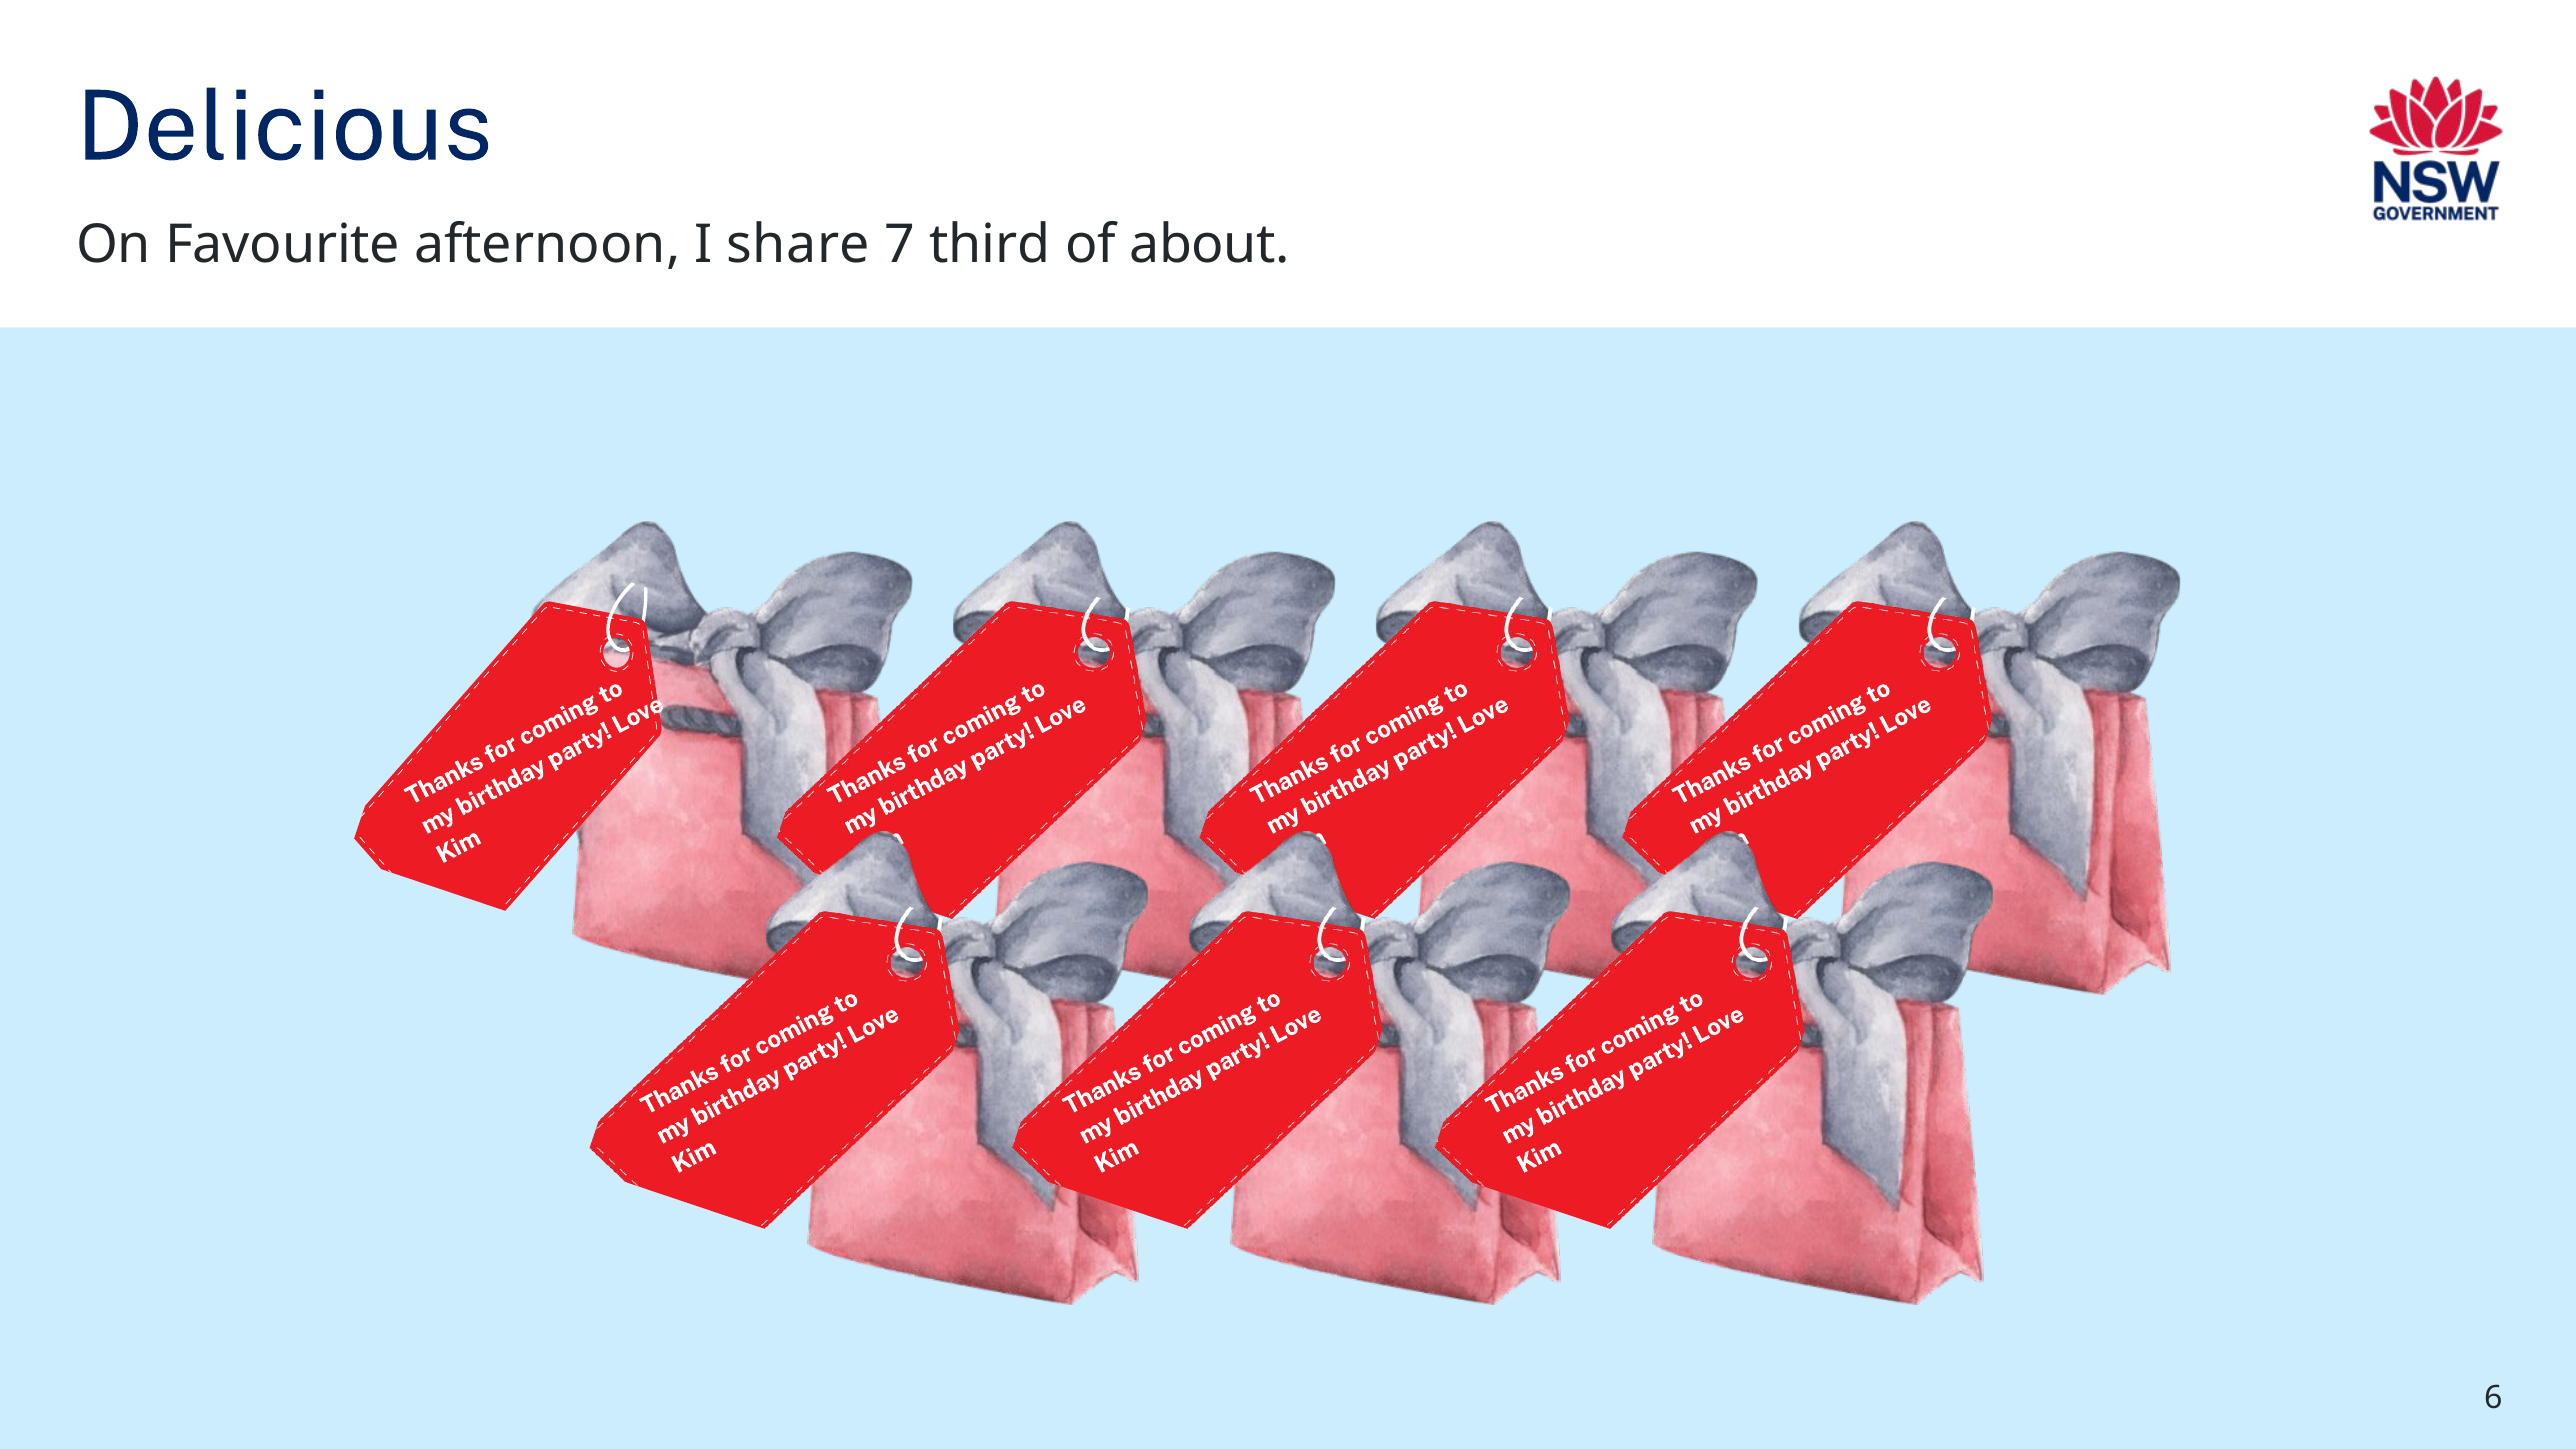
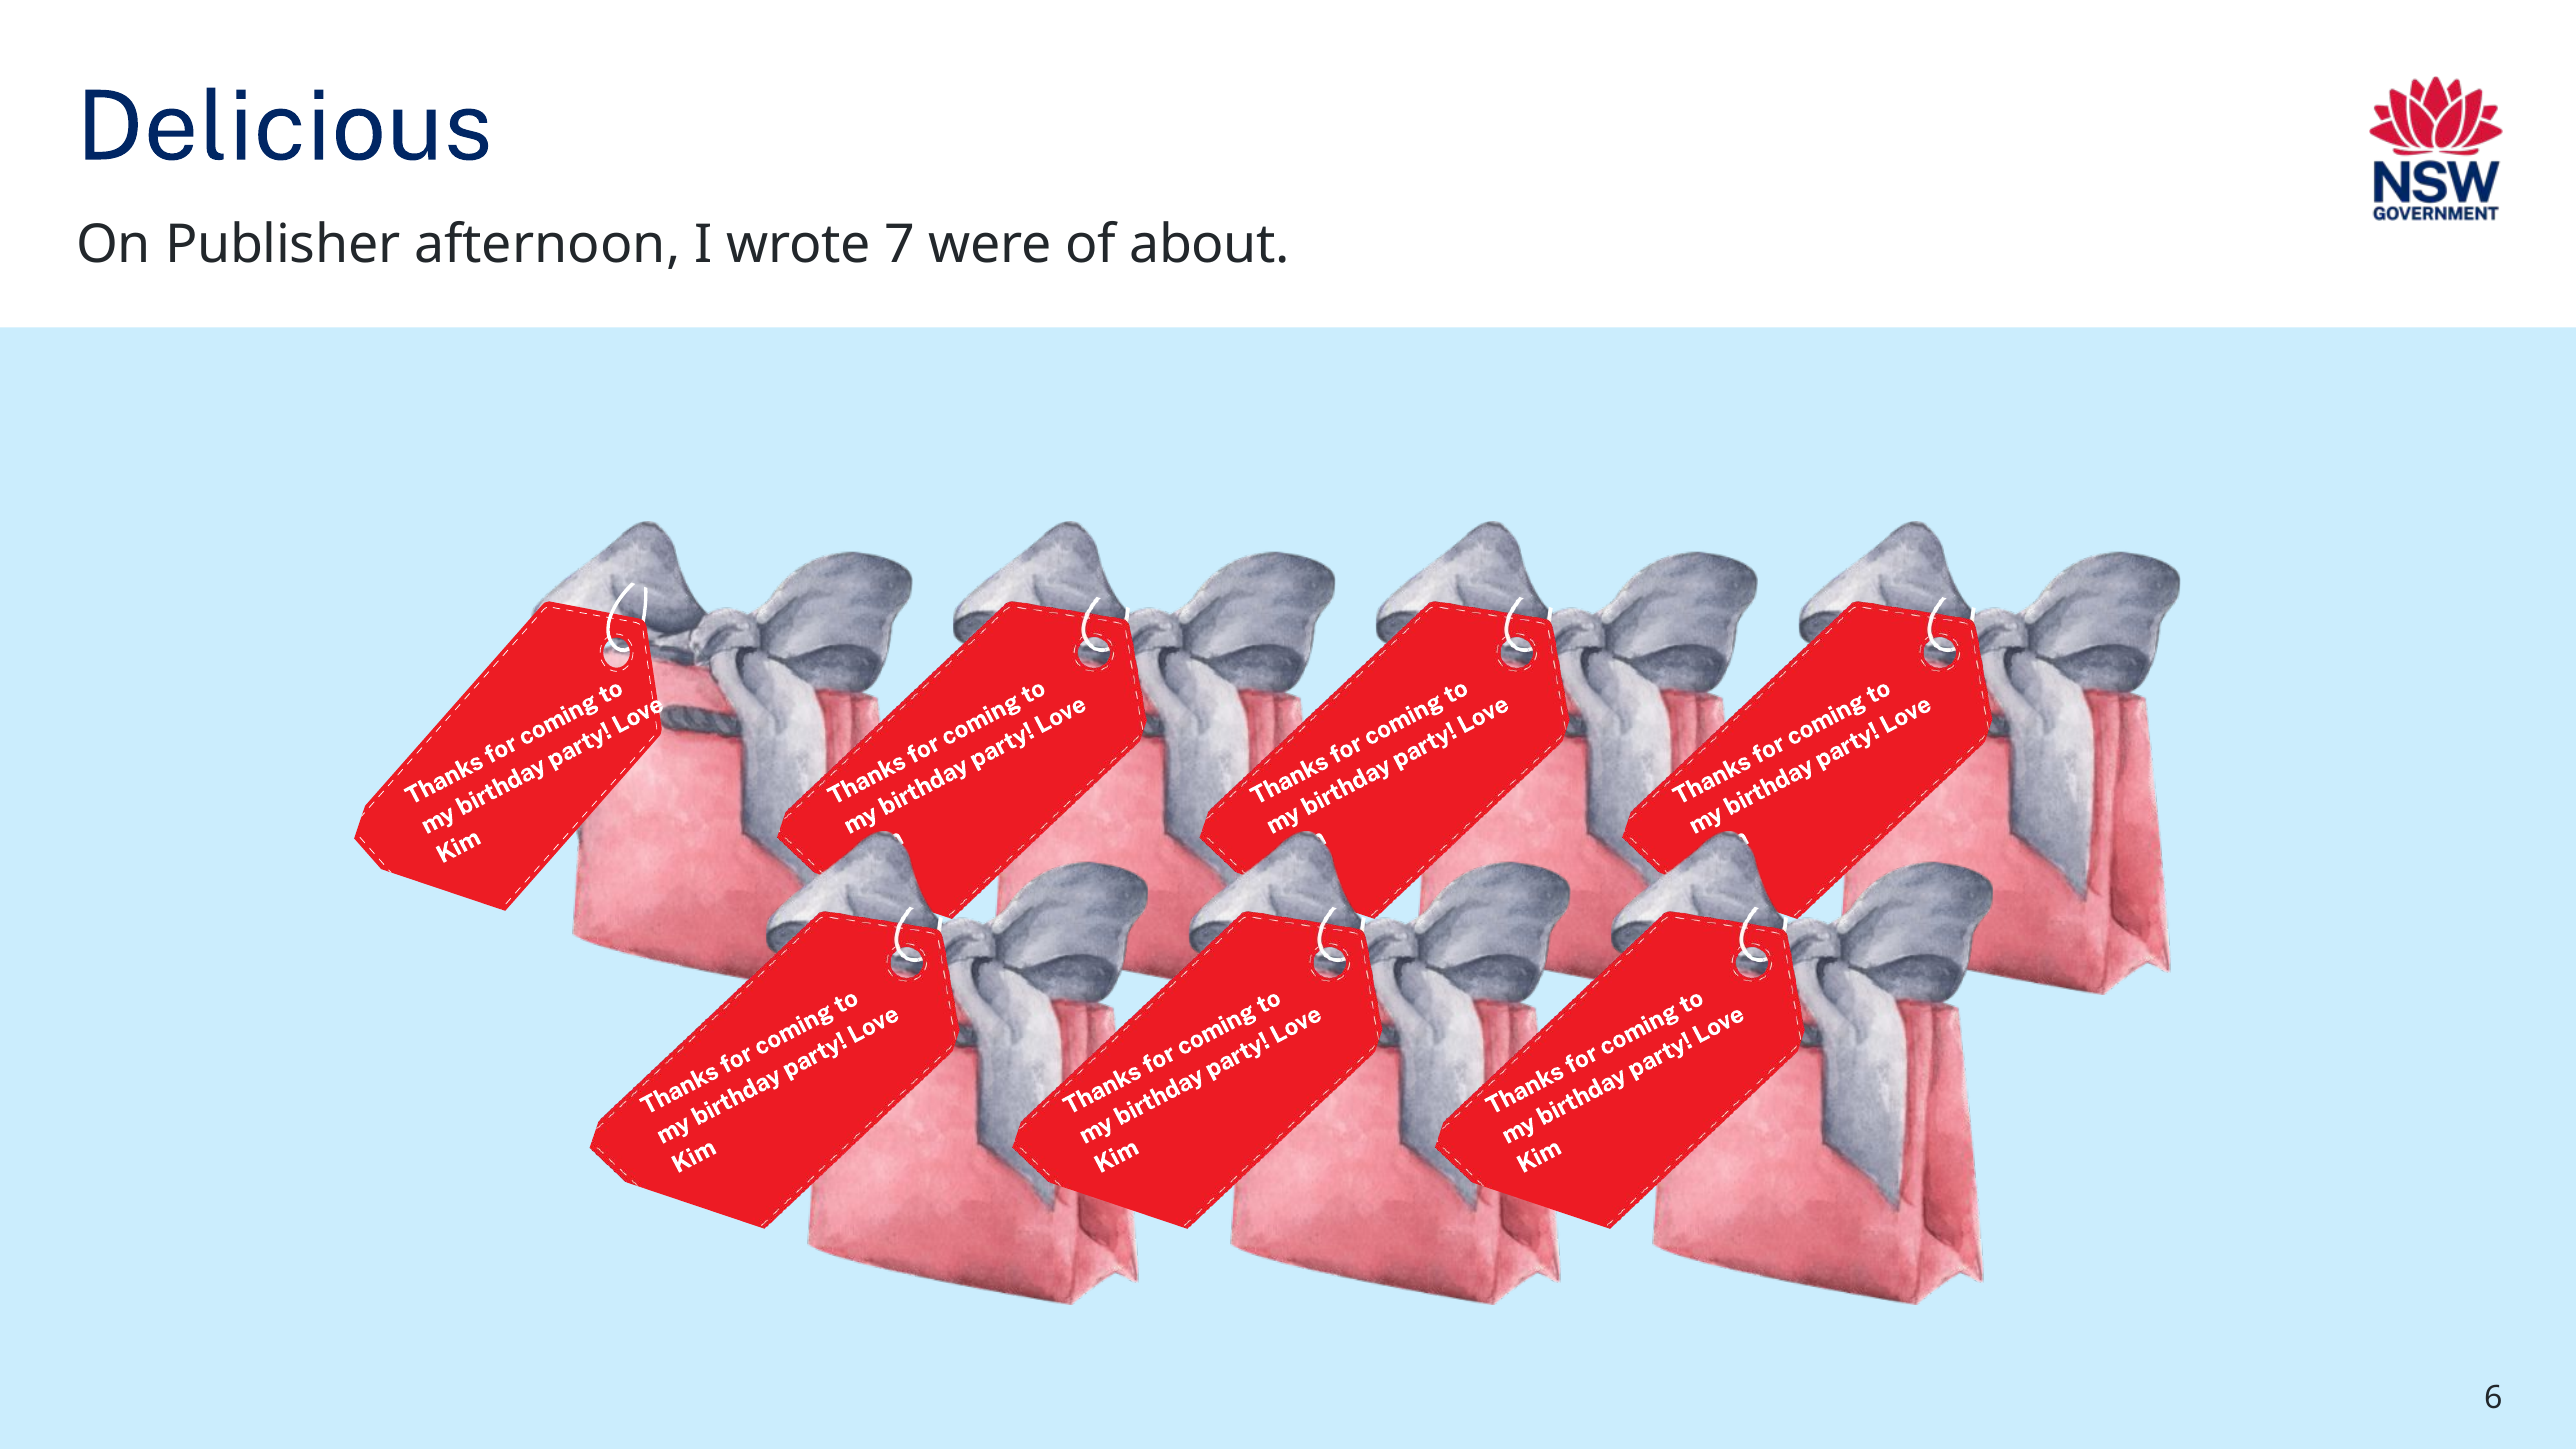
Favourite: Favourite -> Publisher
share: share -> wrote
third: third -> were
